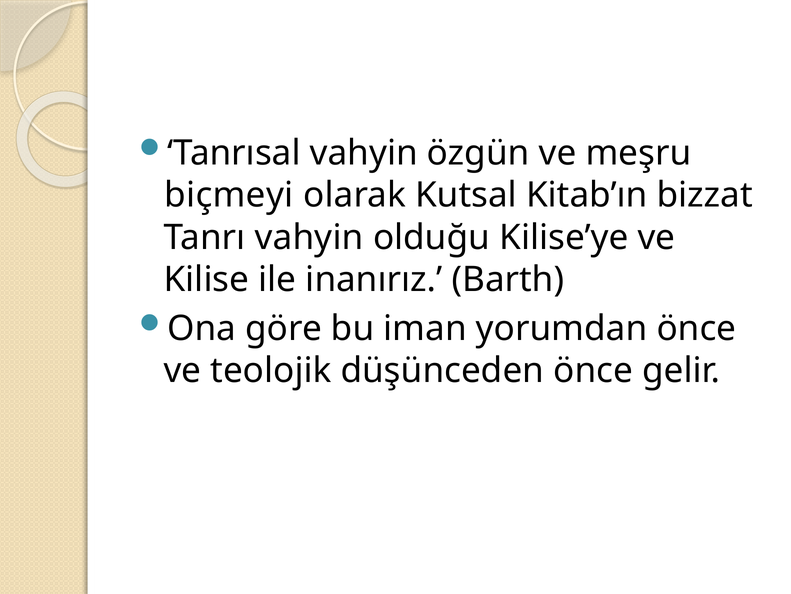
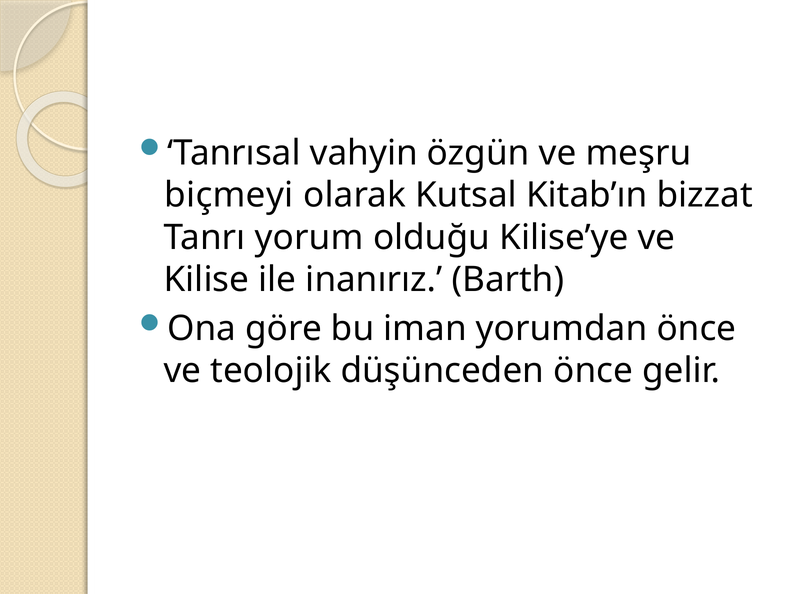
Tanrı vahyin: vahyin -> yorum
